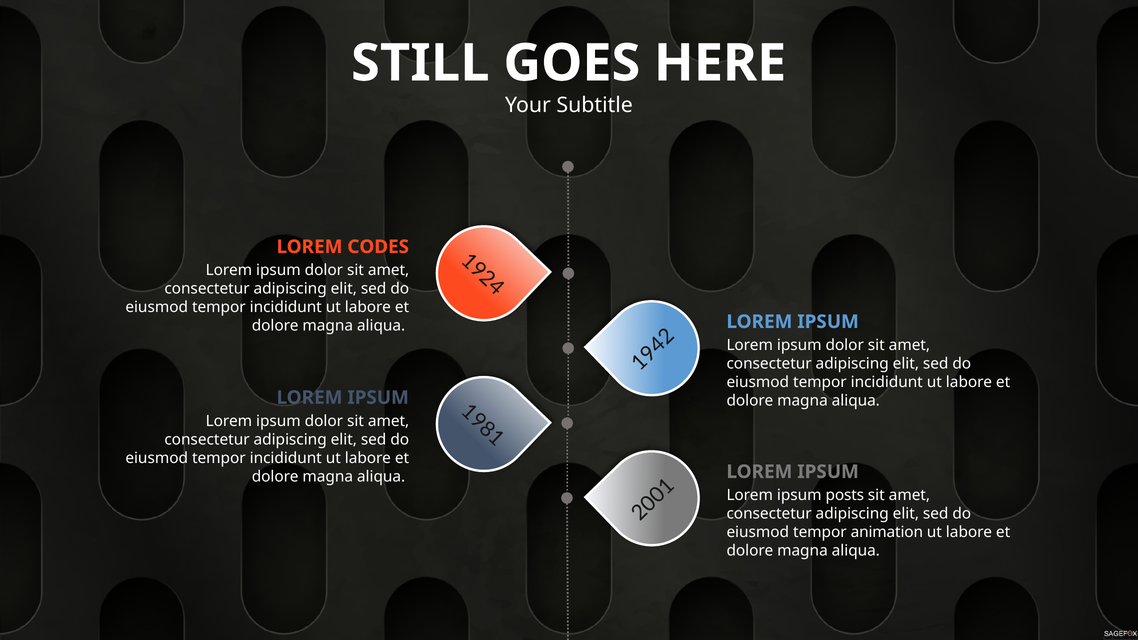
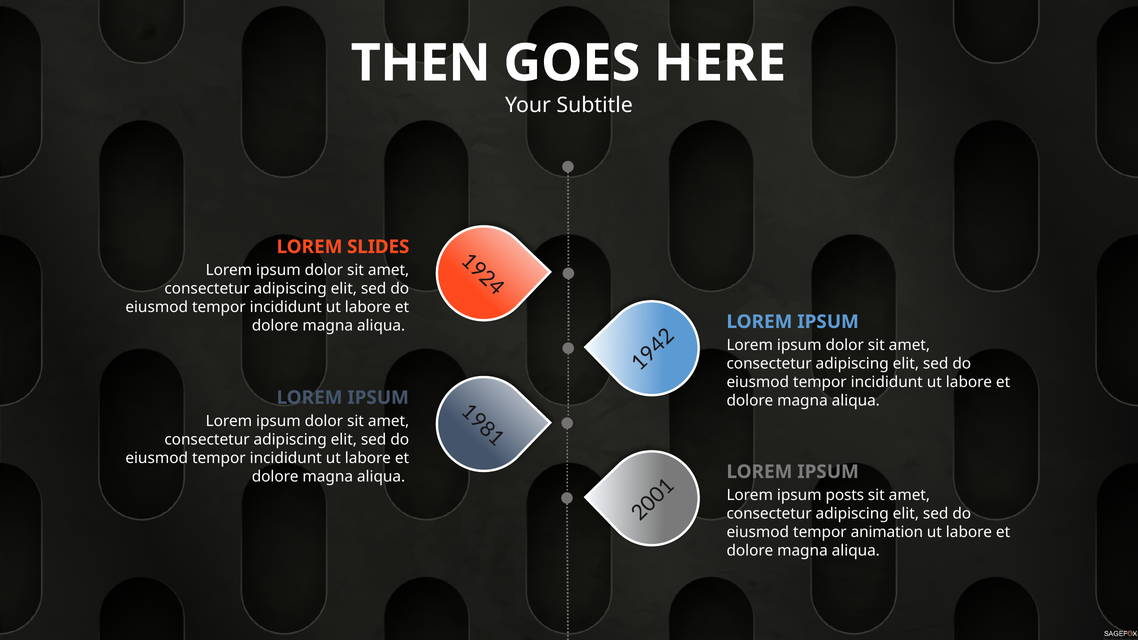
STILL: STILL -> THEN
CODES: CODES -> SLIDES
